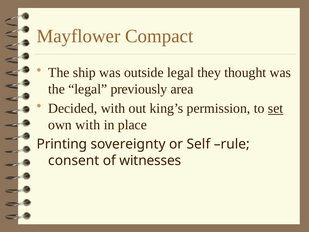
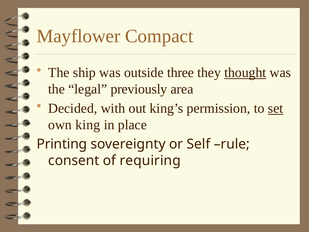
outside legal: legal -> three
thought underline: none -> present
own with: with -> king
witnesses: witnesses -> requiring
